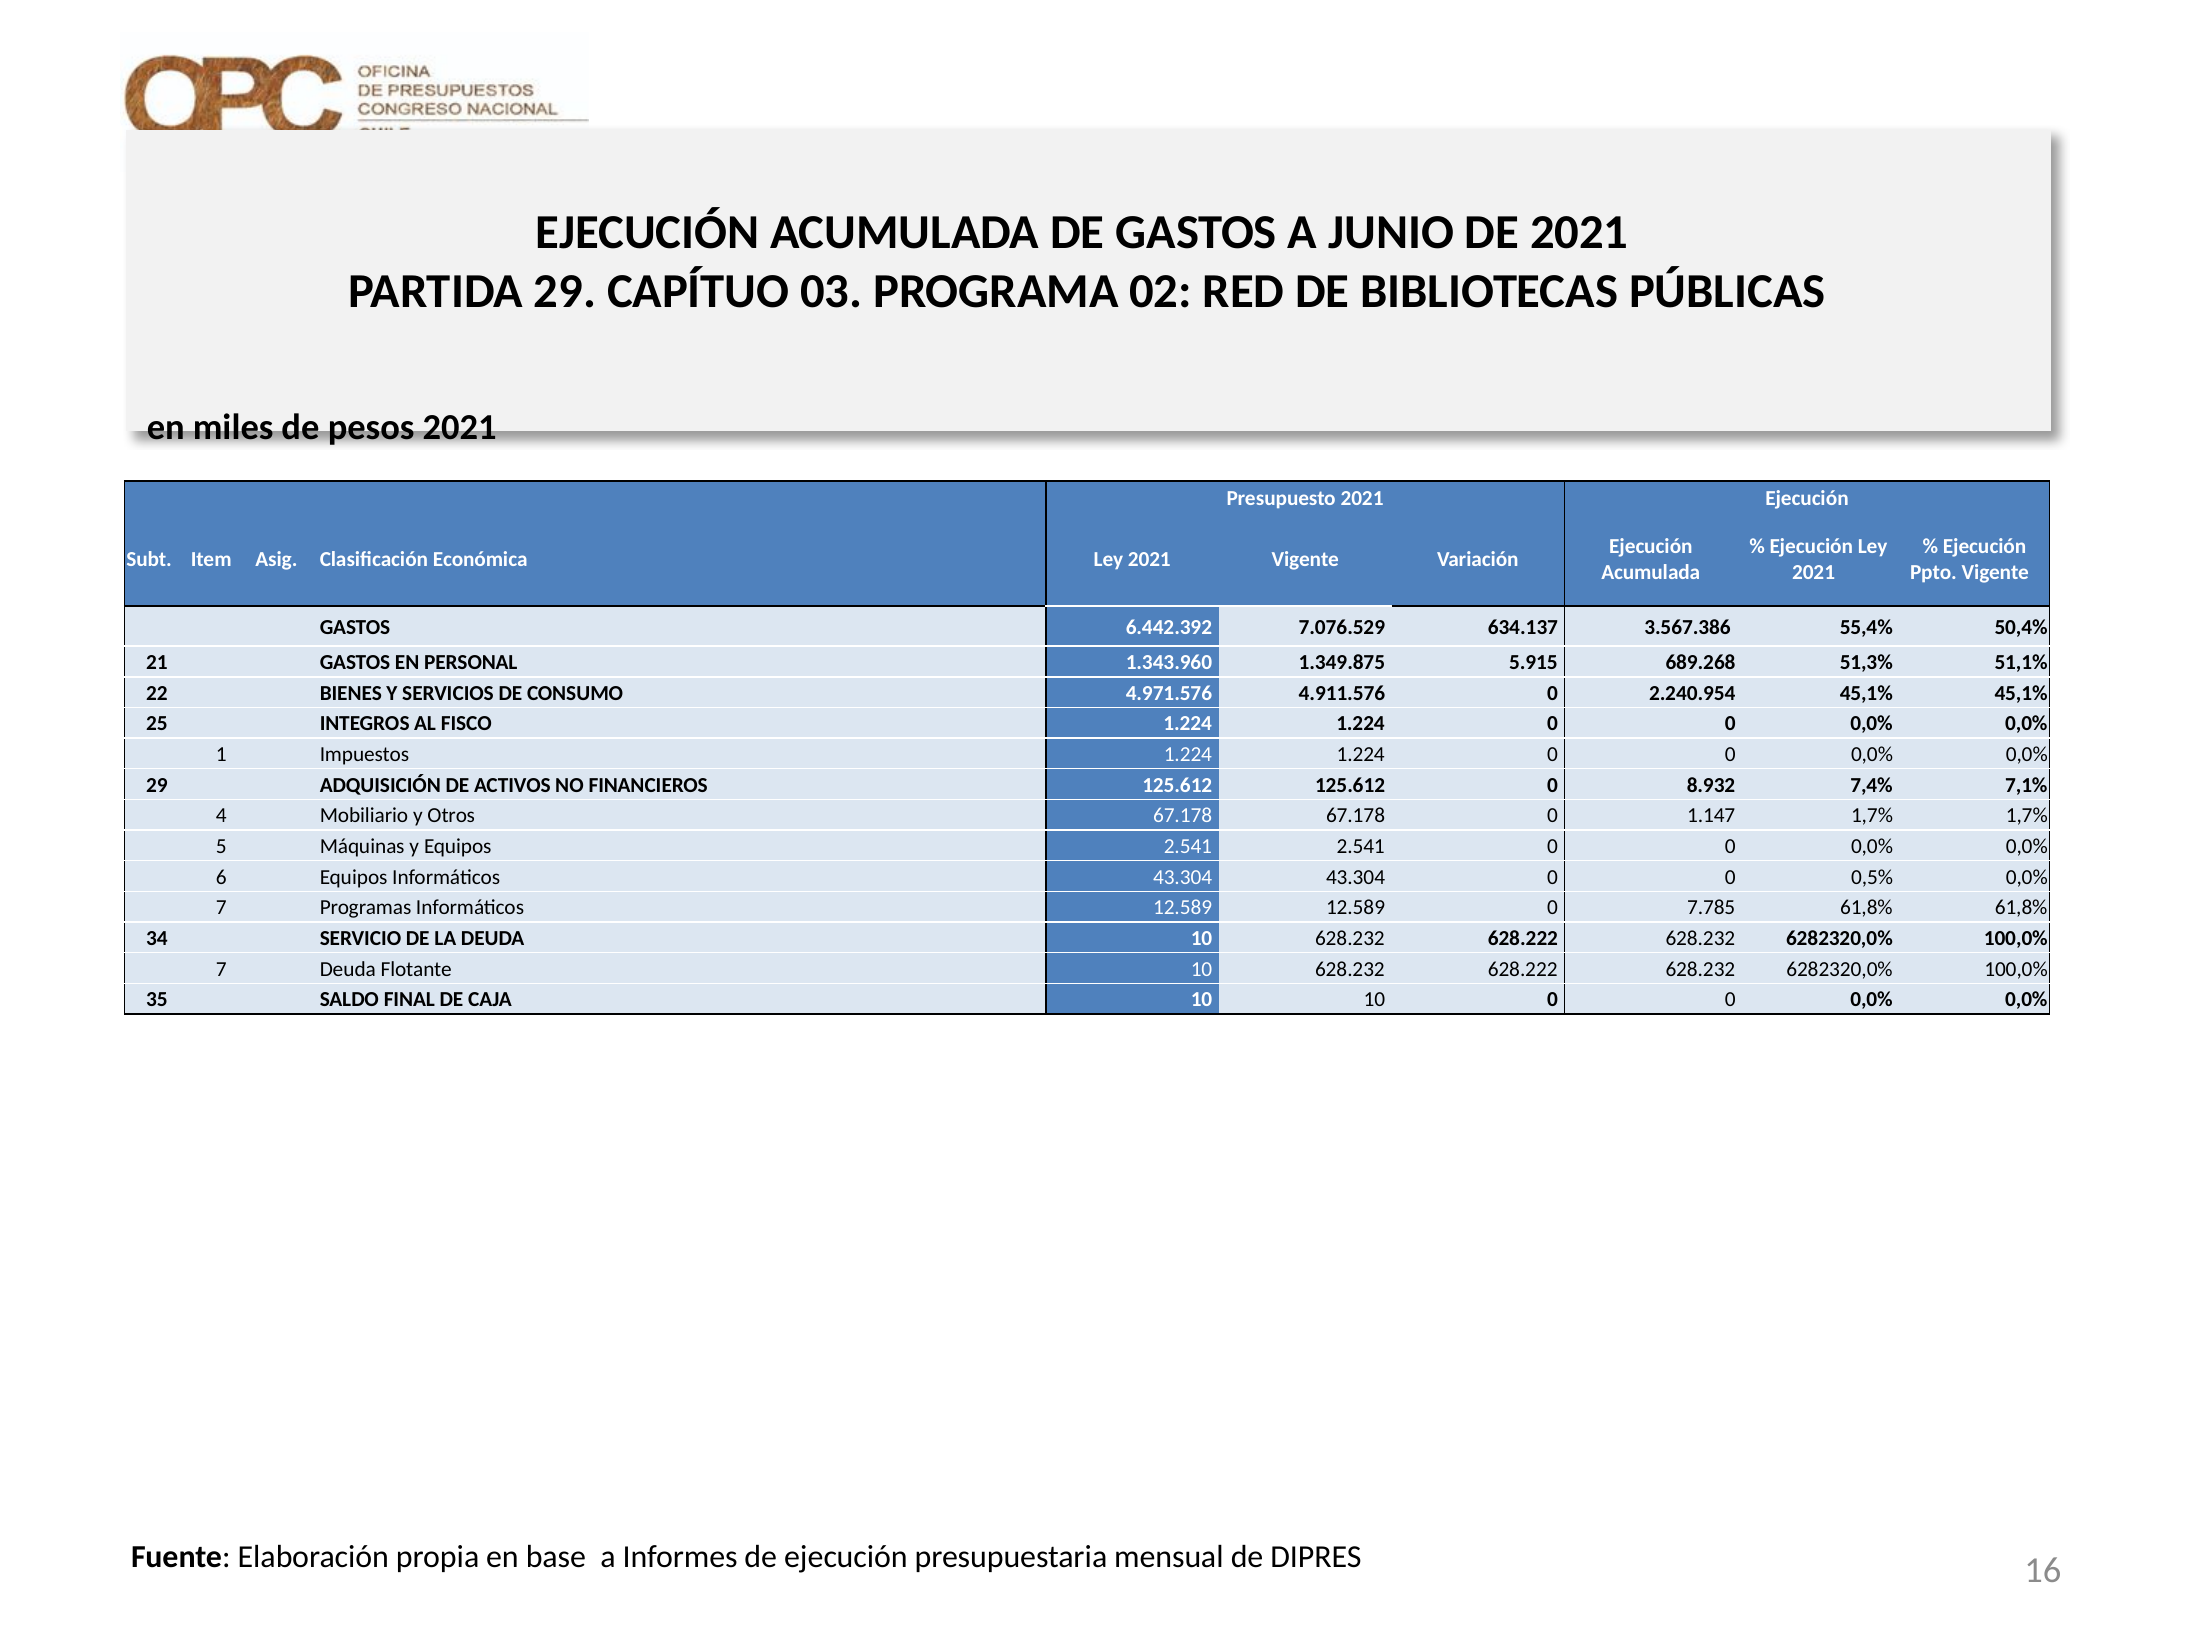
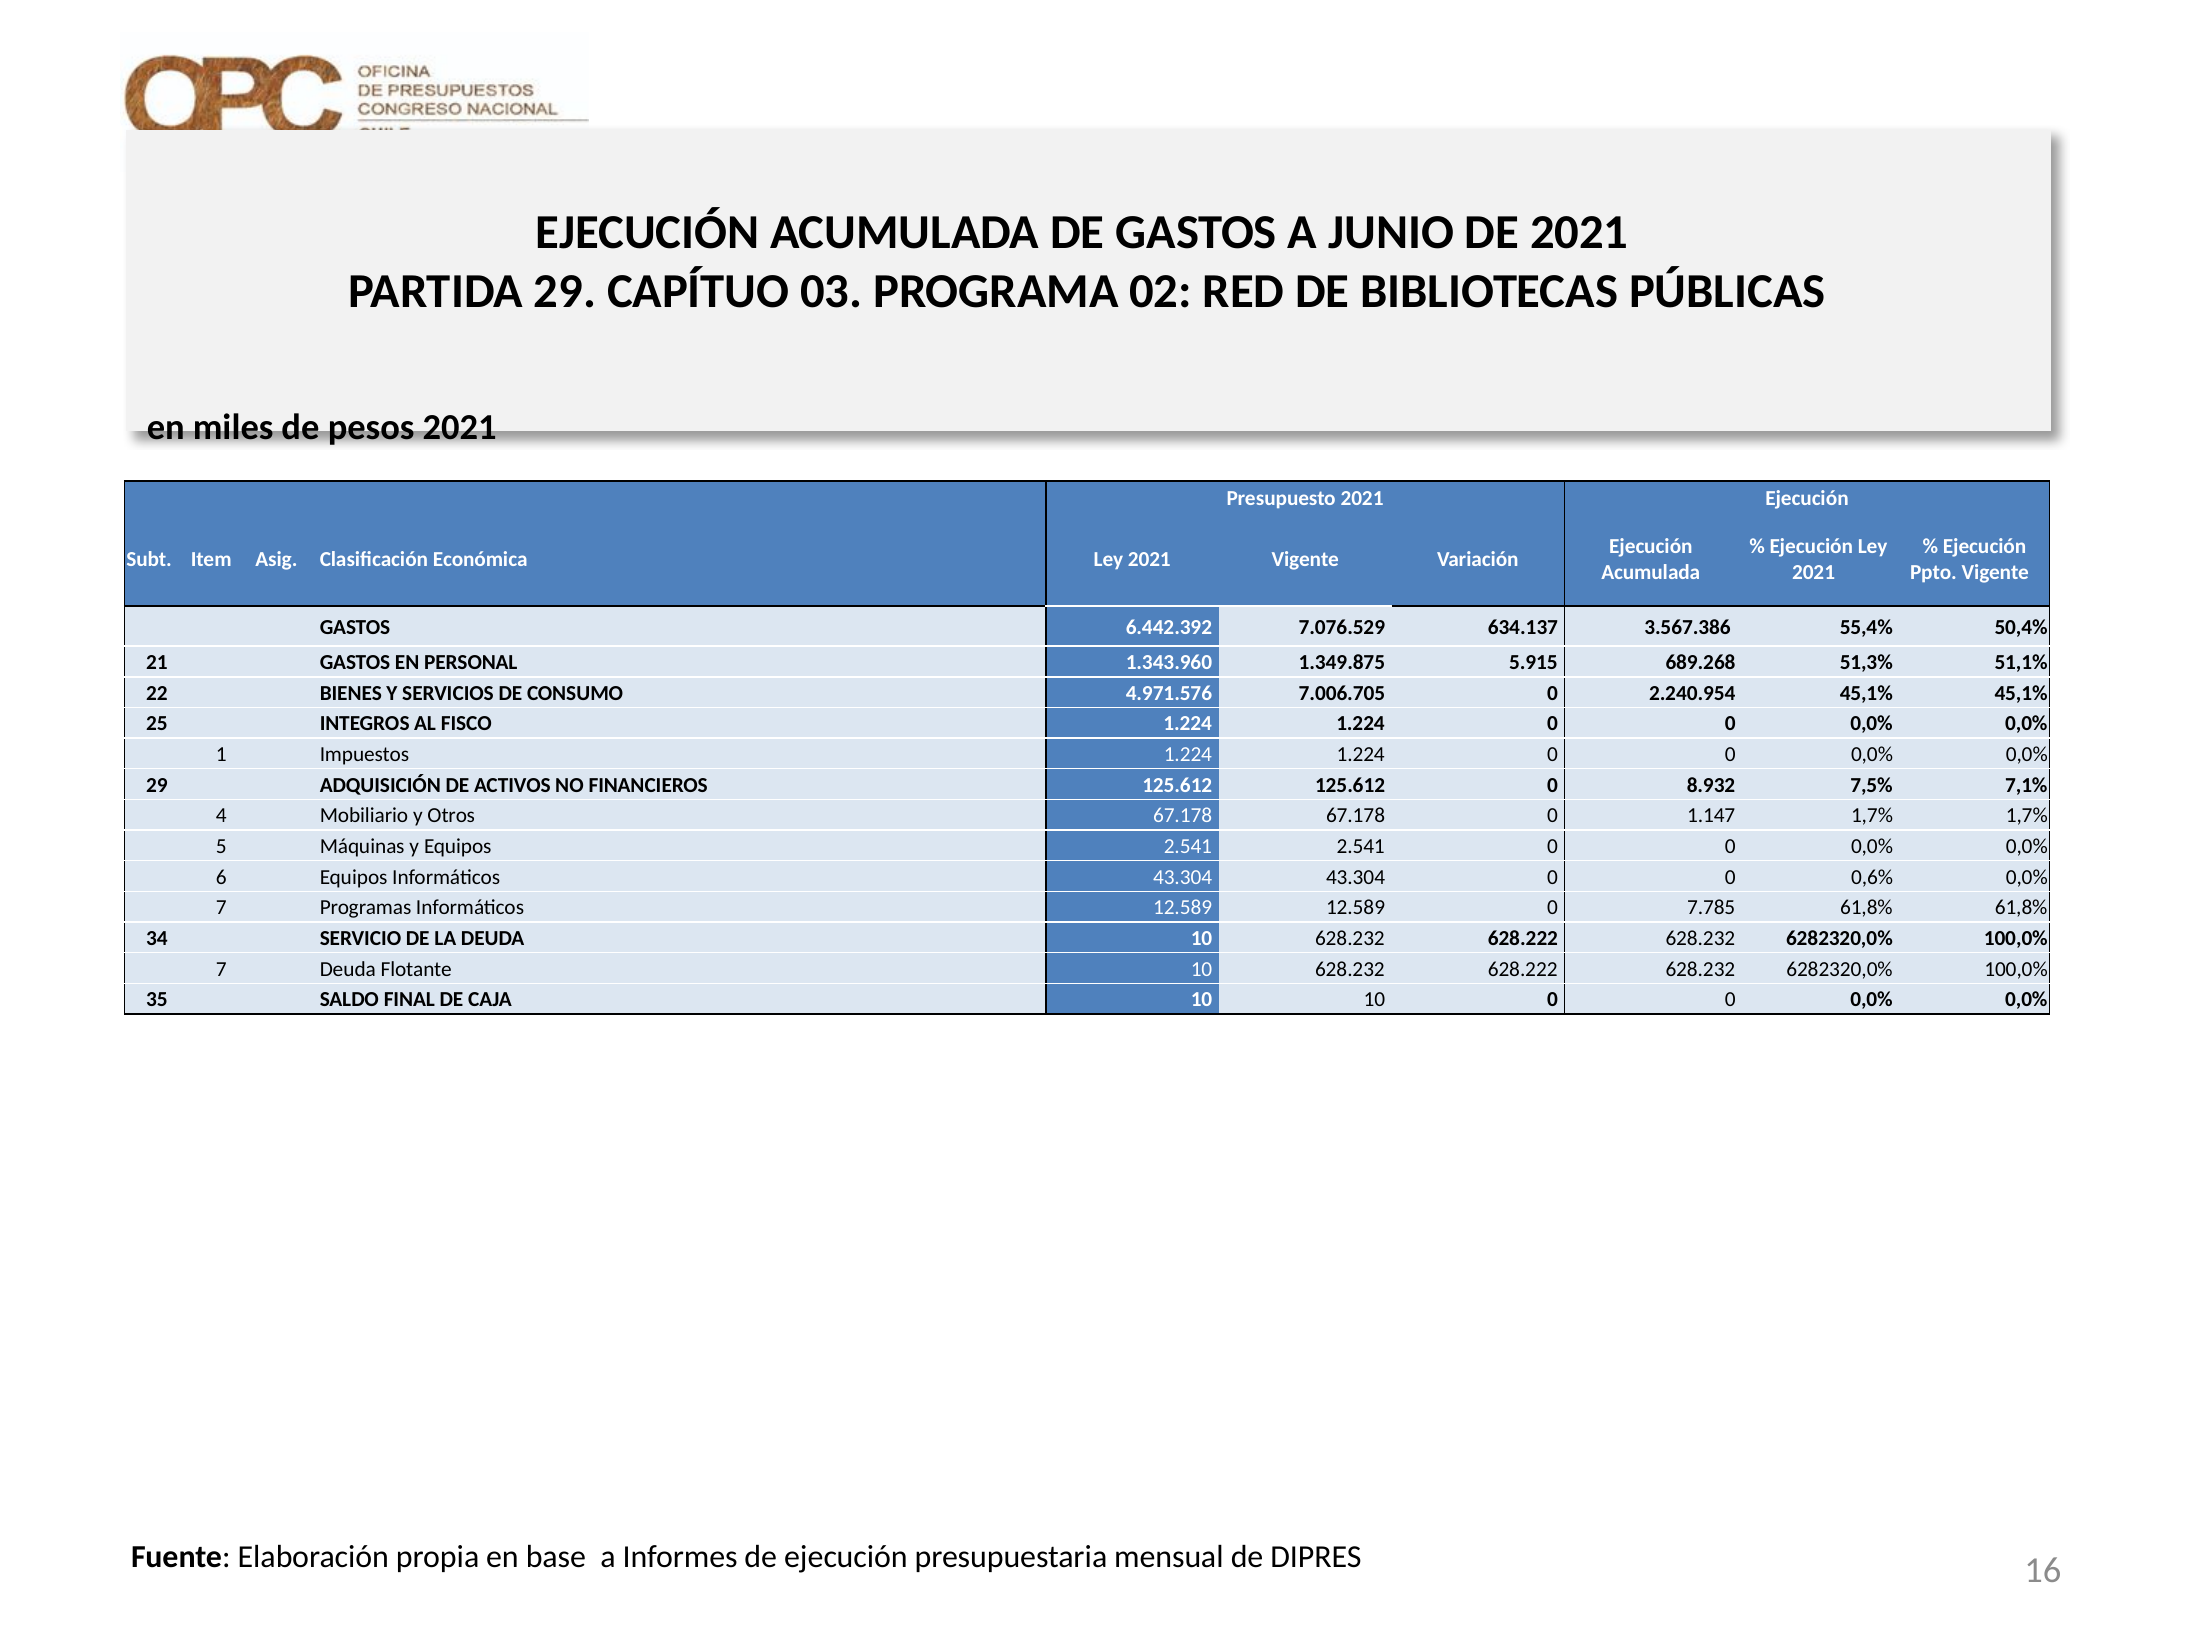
4.911.576: 4.911.576 -> 7.006.705
7,4%: 7,4% -> 7,5%
0,5%: 0,5% -> 0,6%
